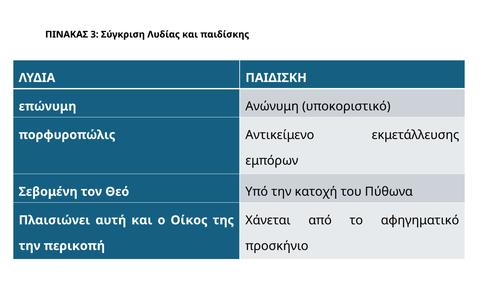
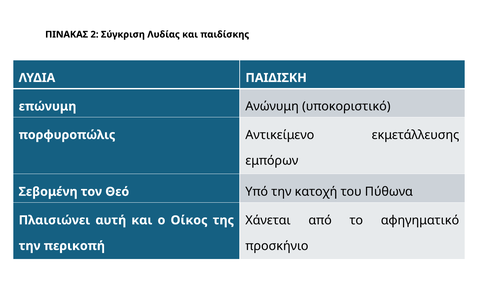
3: 3 -> 2
